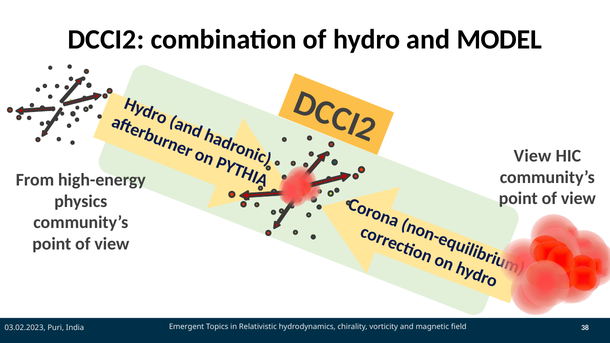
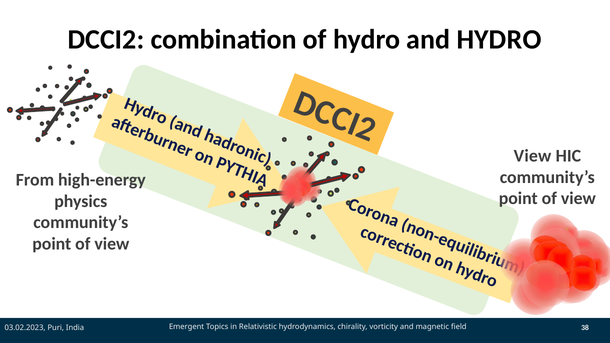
and MODEL: MODEL -> HYDRO
